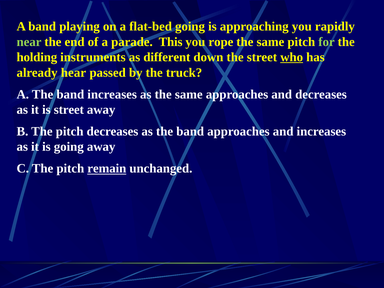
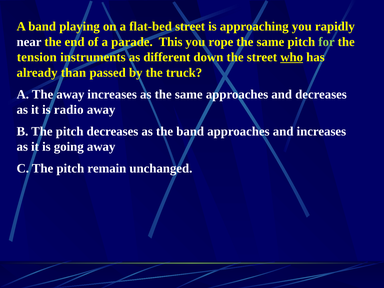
flat-bed going: going -> street
near colour: light green -> white
holding: holding -> tension
hear: hear -> than
A The band: band -> away
is street: street -> radio
remain underline: present -> none
